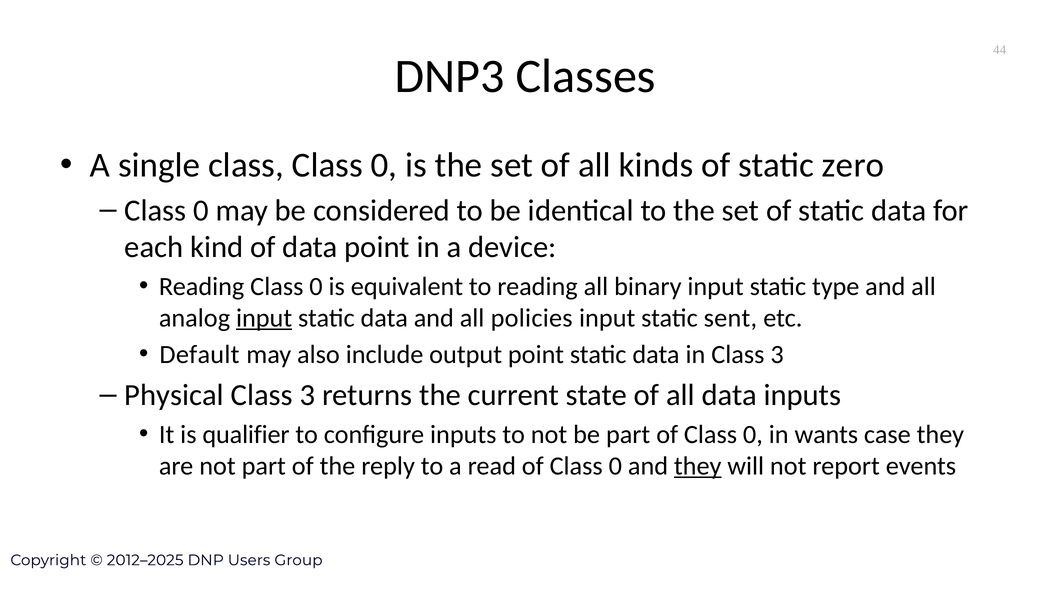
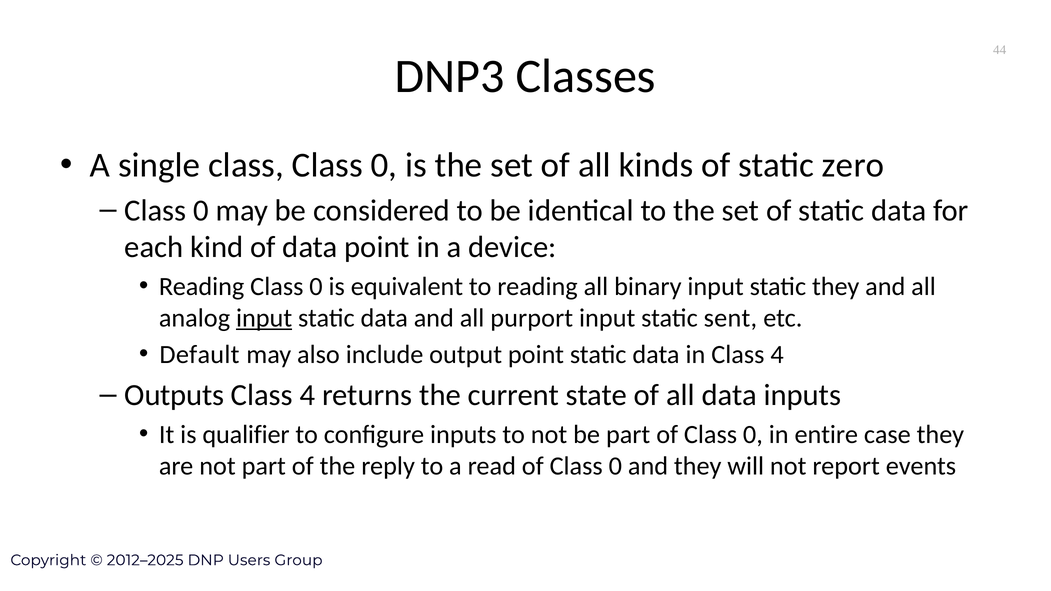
static type: type -> they
policies: policies -> purport
in Class 3: 3 -> 4
Physical: Physical -> Outputs
3 at (307, 395): 3 -> 4
wants: wants -> entire
they at (698, 466) underline: present -> none
